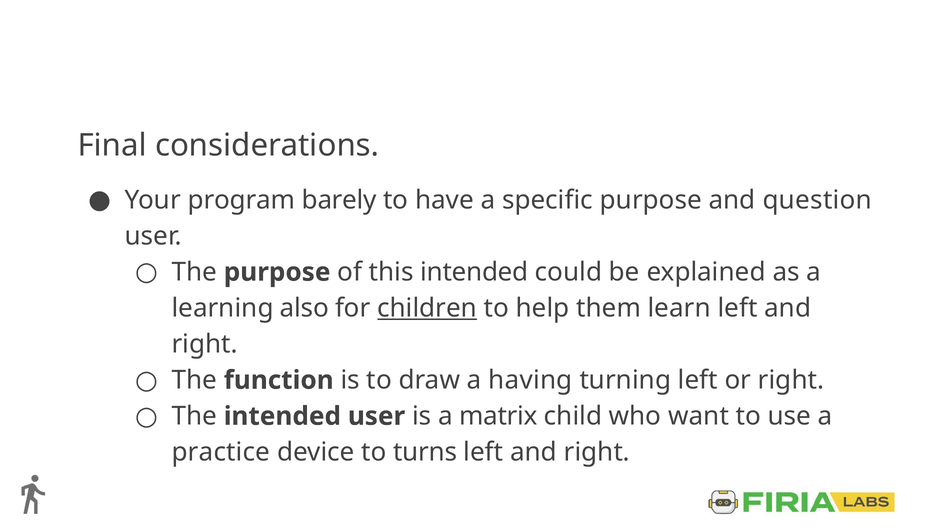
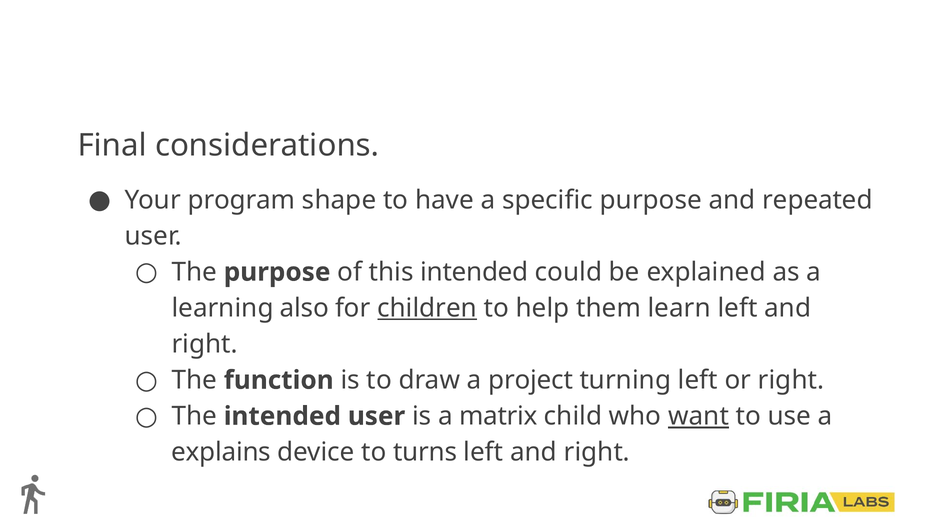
barely: barely -> shape
question: question -> repeated
having: having -> project
want underline: none -> present
practice: practice -> explains
